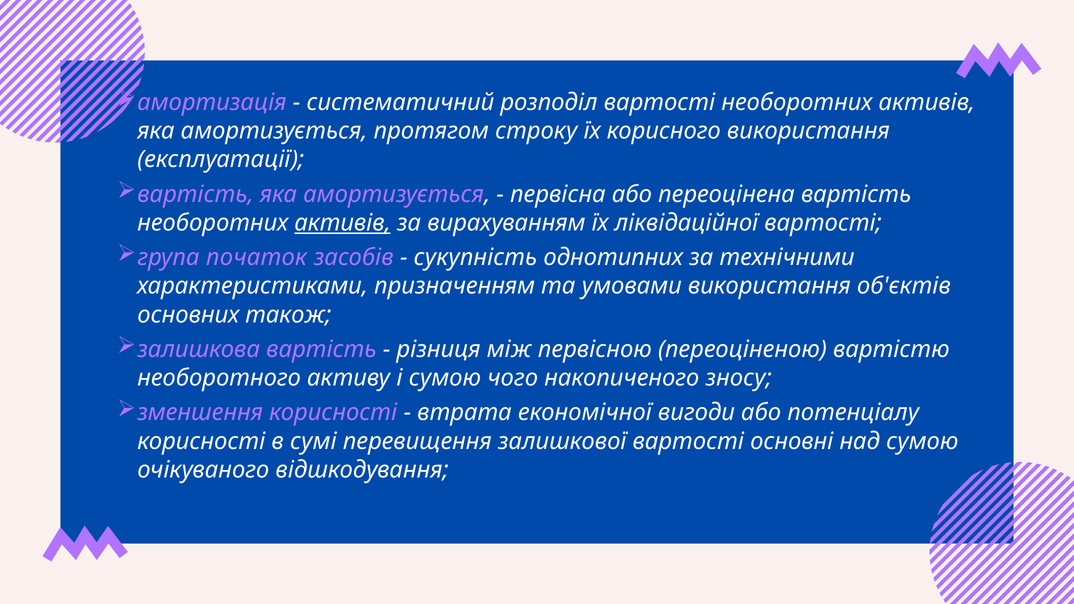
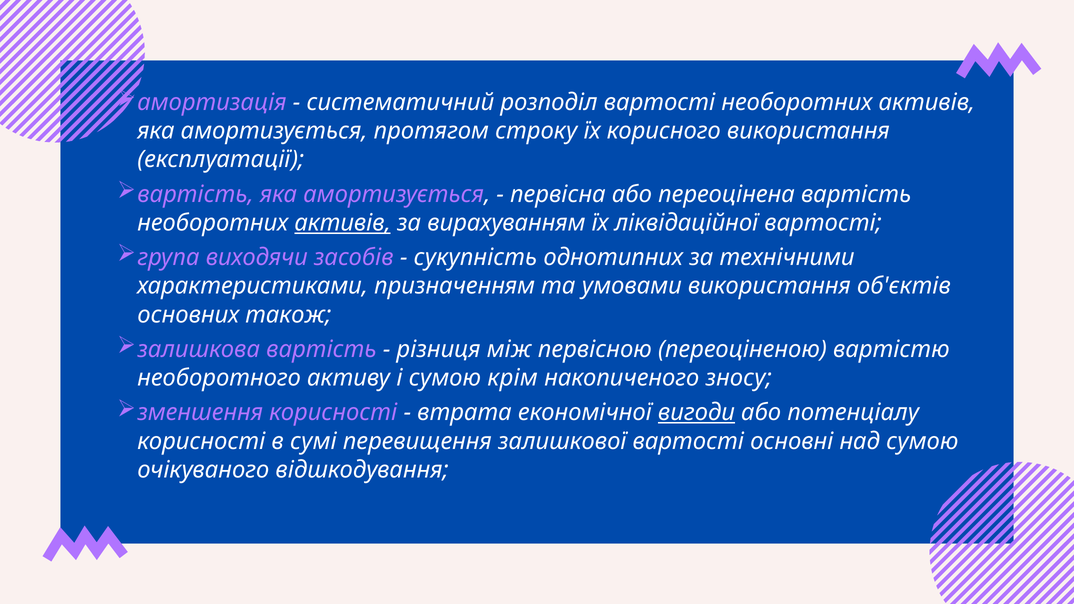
початок: початок -> виходячи
чого: чого -> крім
вигоди underline: none -> present
